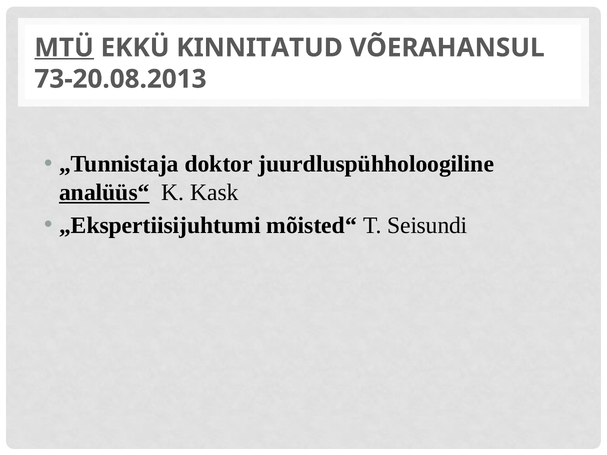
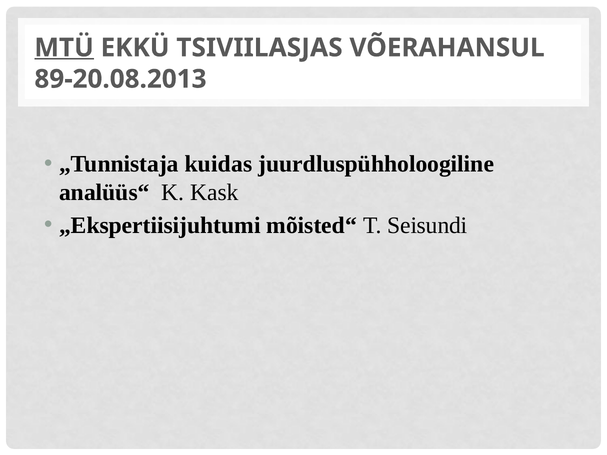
KINNITATUD: KINNITATUD -> TSIVIILASJAS
73-20.08.2013: 73-20.08.2013 -> 89-20.08.2013
doktor: doktor -> kuidas
analüüs“ underline: present -> none
